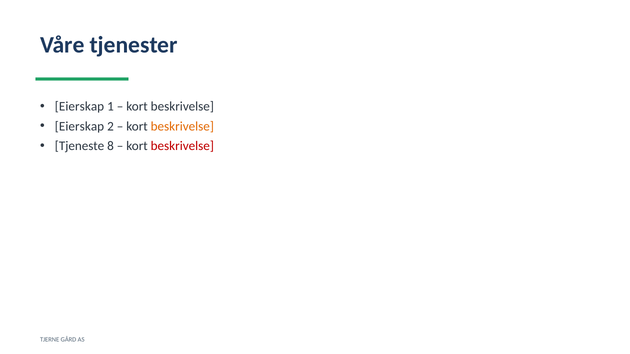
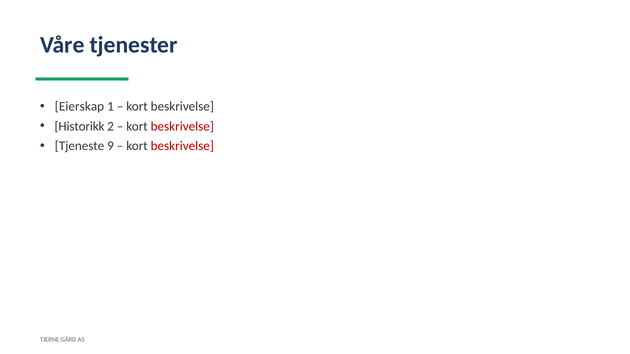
Eierskap at (79, 126): Eierskap -> Historikk
beskrivelse at (182, 126) colour: orange -> red
8: 8 -> 9
